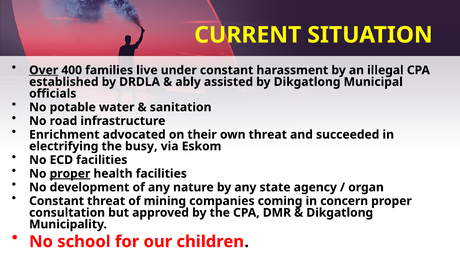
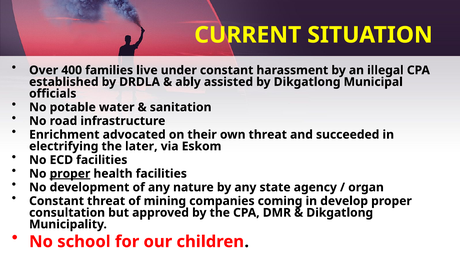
Over underline: present -> none
busy: busy -> later
concern: concern -> develop
